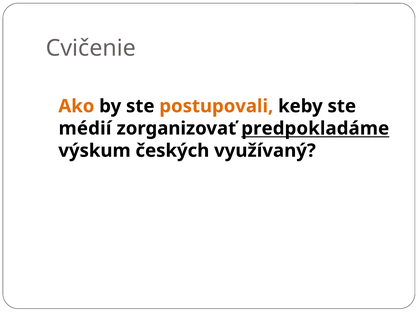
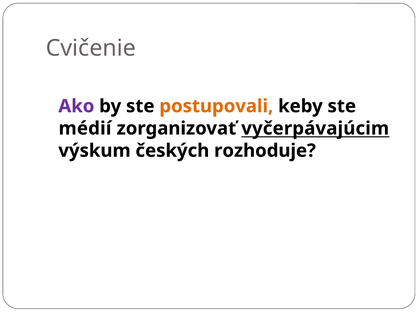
Ako colour: orange -> purple
predpokladáme: predpokladáme -> vyčerpávajúcim
využívaný: využívaný -> rozhoduje
